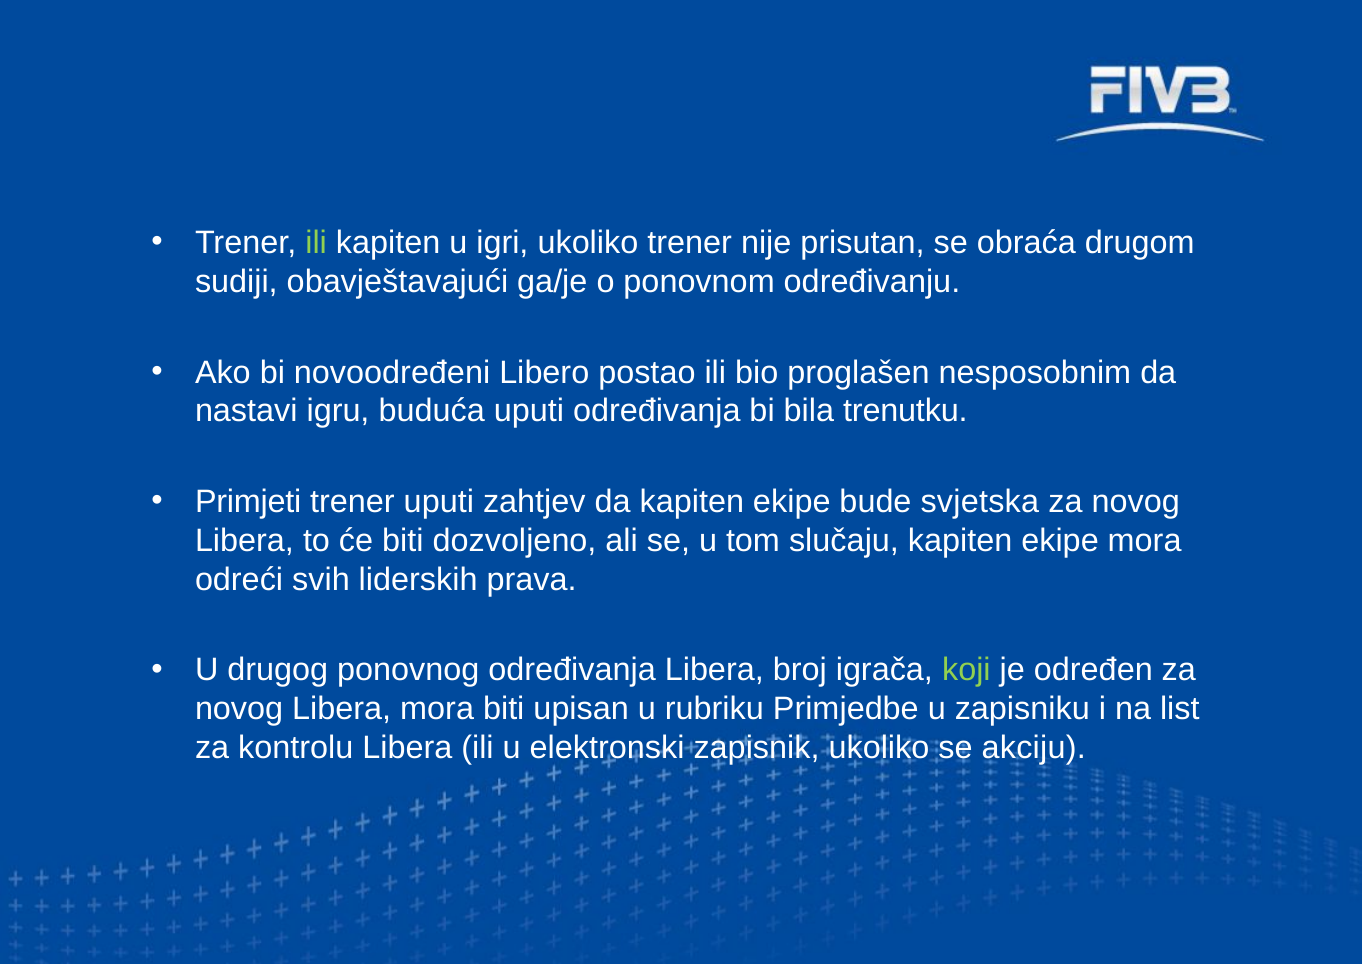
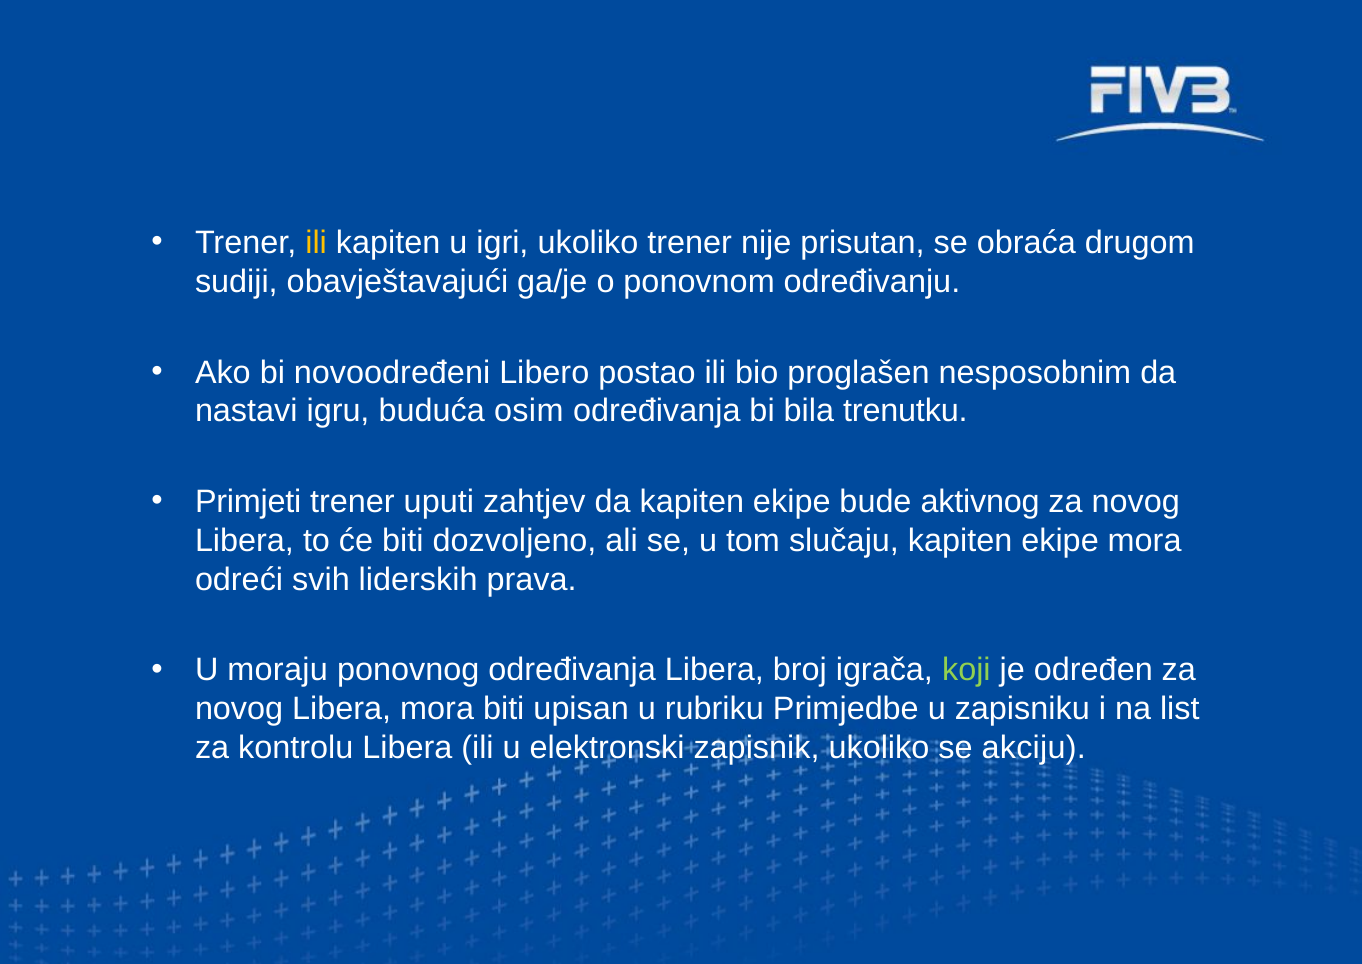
ili at (316, 243) colour: light green -> yellow
buduća uputi: uputi -> osim
svjetska: svjetska -> aktivnog
drugog: drugog -> moraju
